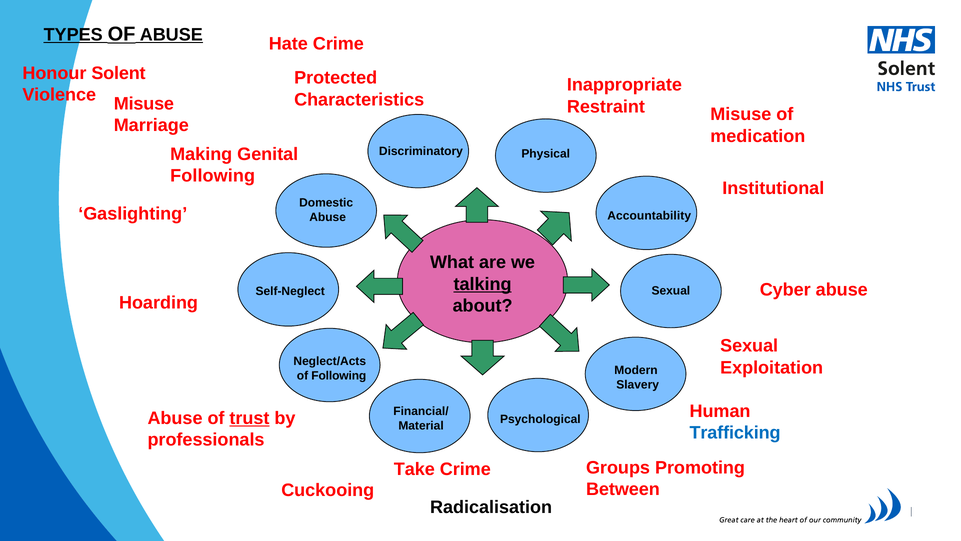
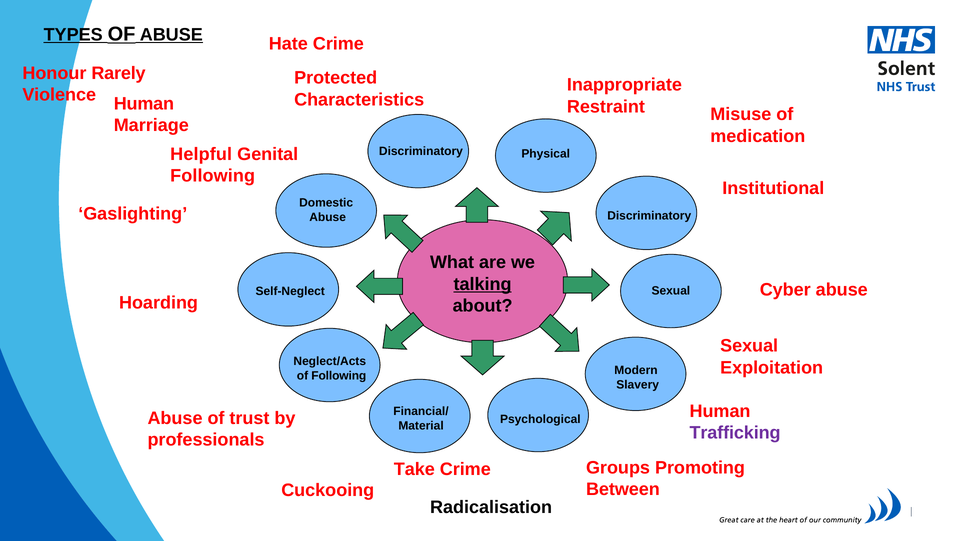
Solent: Solent -> Rarely
Misuse at (144, 104): Misuse -> Human
Making: Making -> Helpful
Abuse Accountability: Accountability -> Discriminatory
trust underline: present -> none
Trafficking colour: blue -> purple
